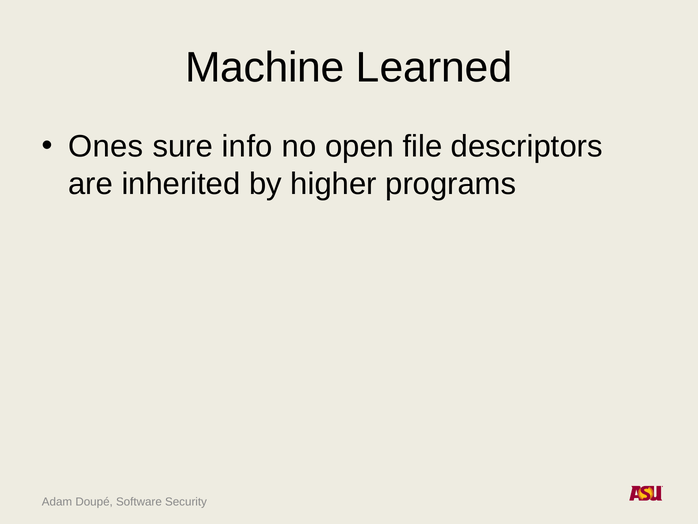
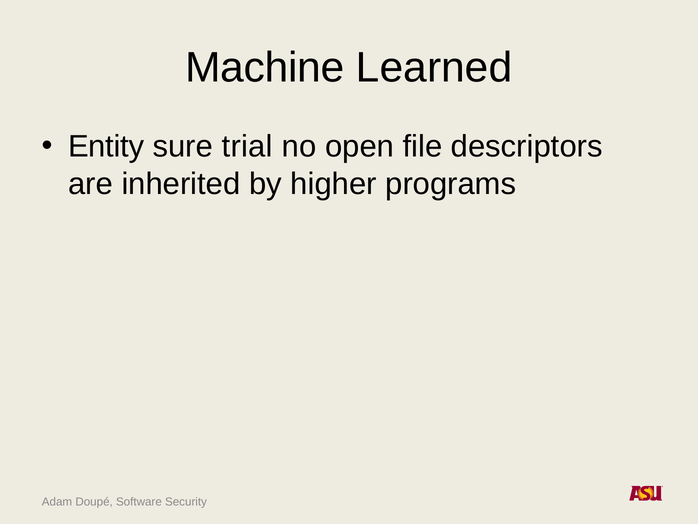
Ones: Ones -> Entity
info: info -> trial
